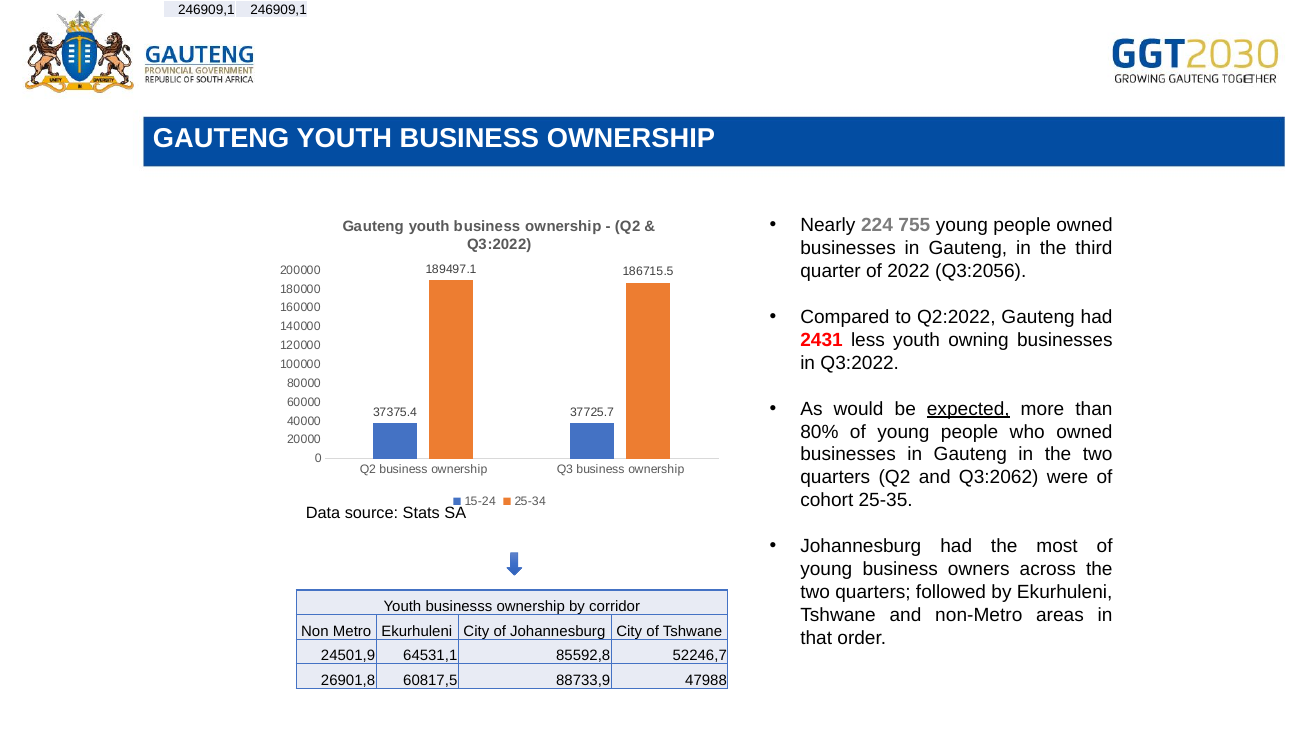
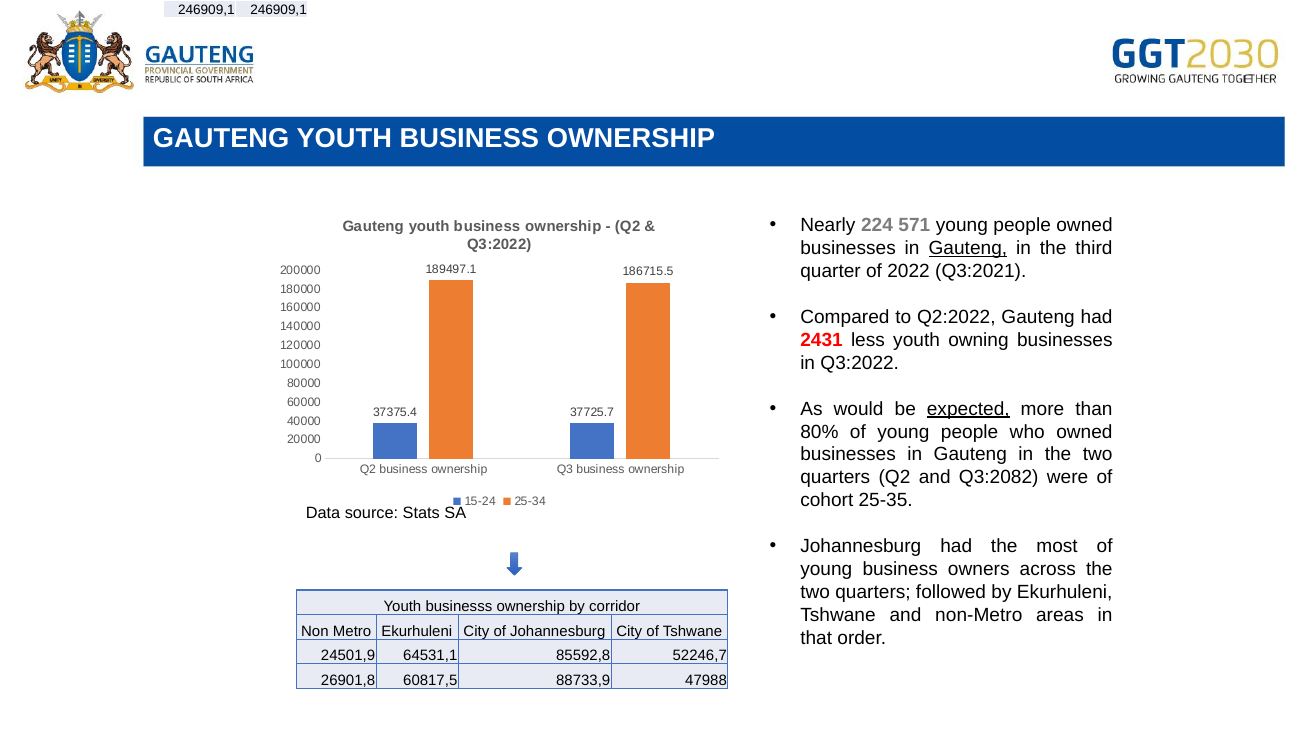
755: 755 -> 571
Gauteng at (968, 248) underline: none -> present
Q3:2056: Q3:2056 -> Q3:2021
Q3:2062: Q3:2062 -> Q3:2082
